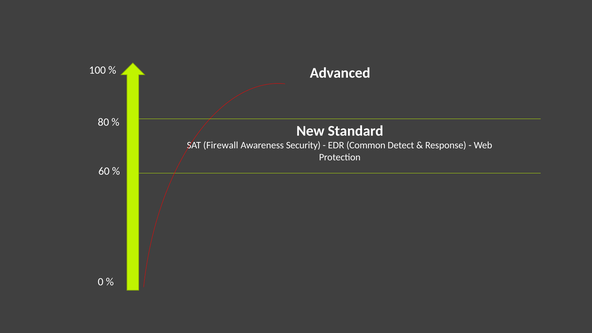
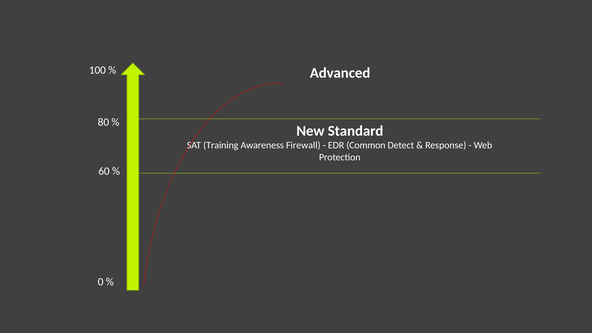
Firewall: Firewall -> Training
Security: Security -> Firewall
